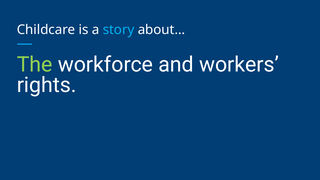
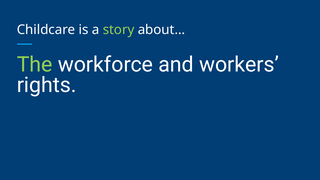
story colour: light blue -> light green
